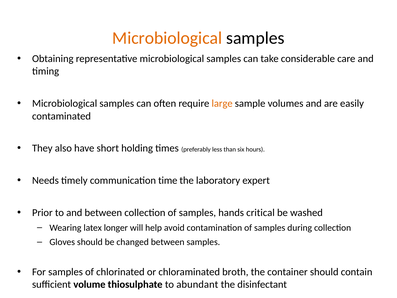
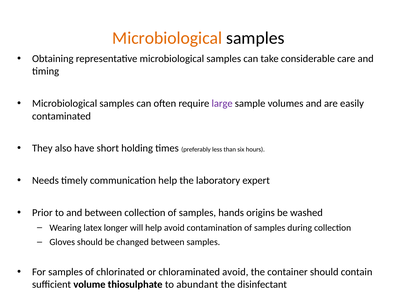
large colour: orange -> purple
communication time: time -> help
critical: critical -> origins
chloraminated broth: broth -> avoid
